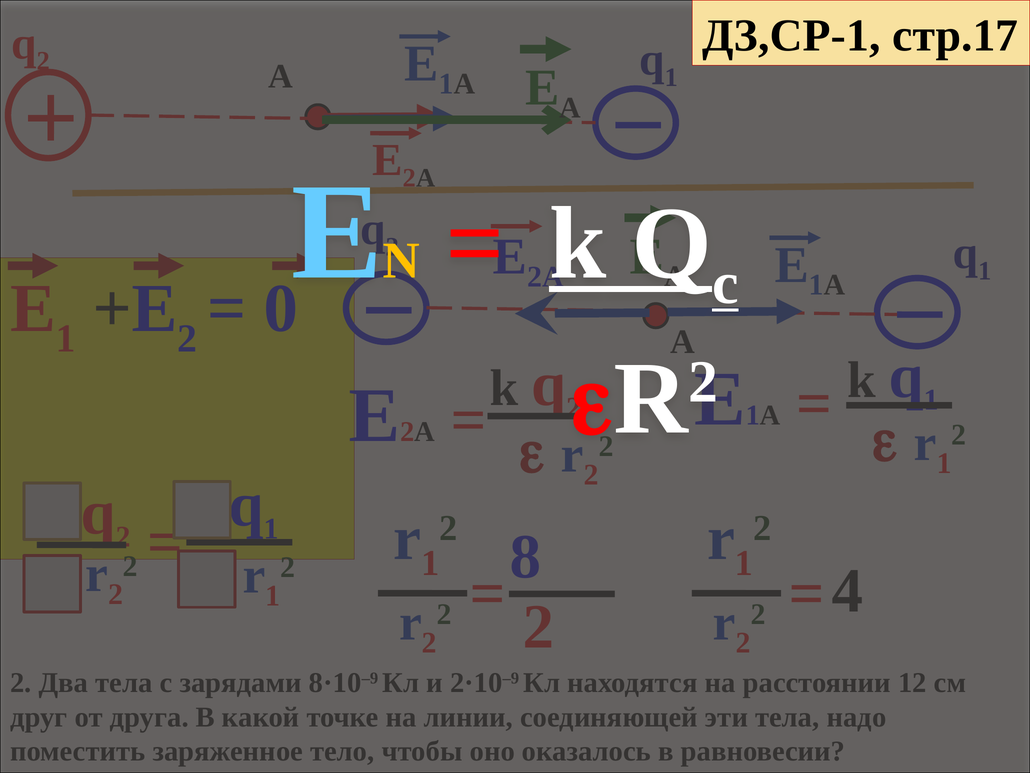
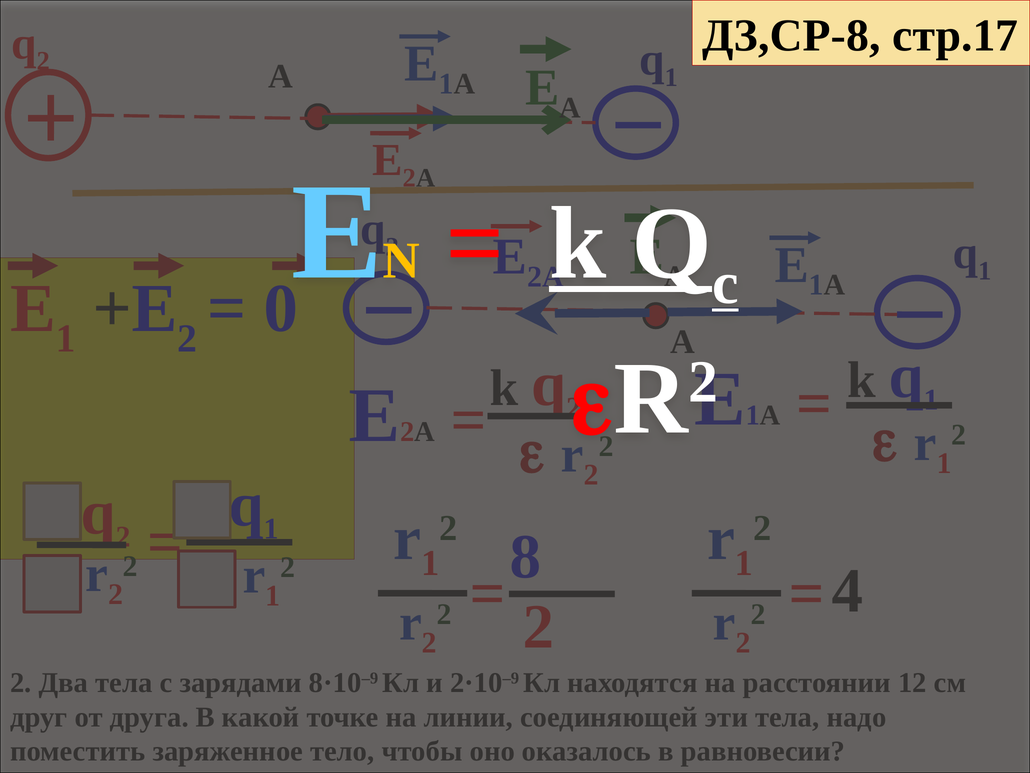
ДЗ,СР-1: ДЗ,СР-1 -> ДЗ,СР-8
